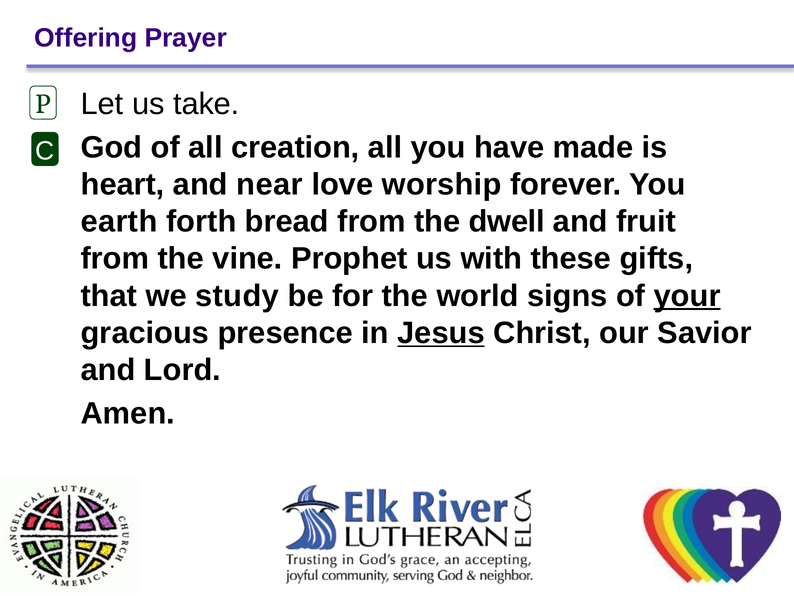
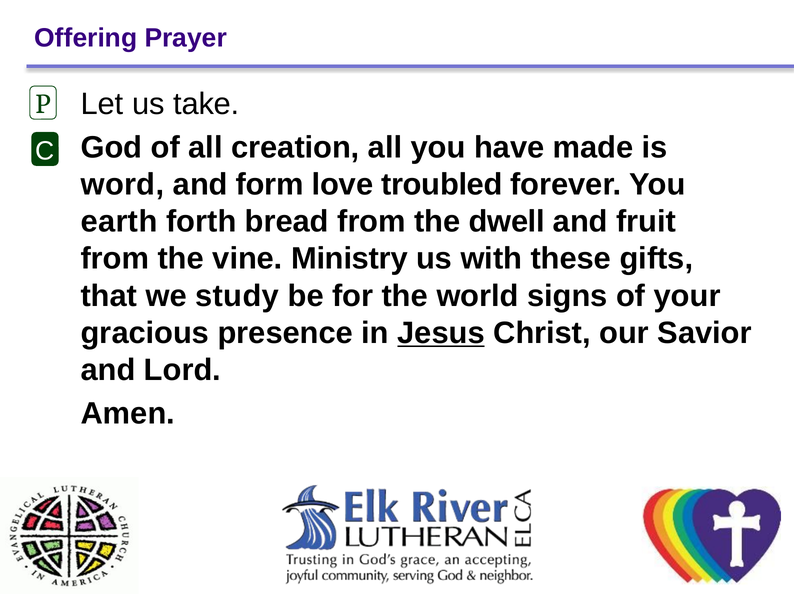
heart: heart -> word
near: near -> form
worship: worship -> troubled
Prophet: Prophet -> Ministry
your underline: present -> none
